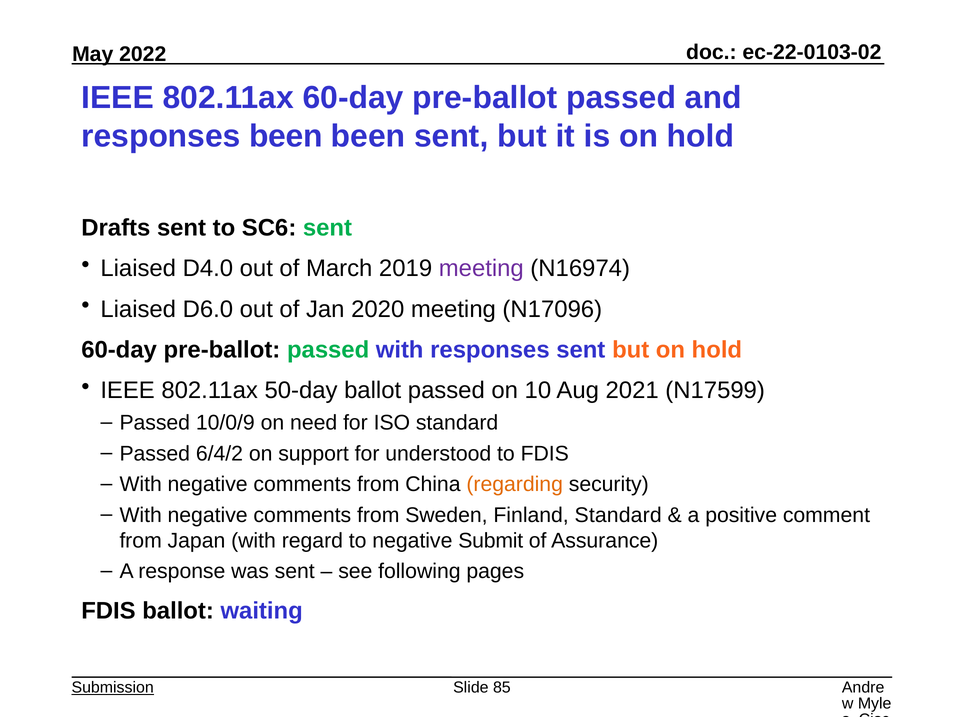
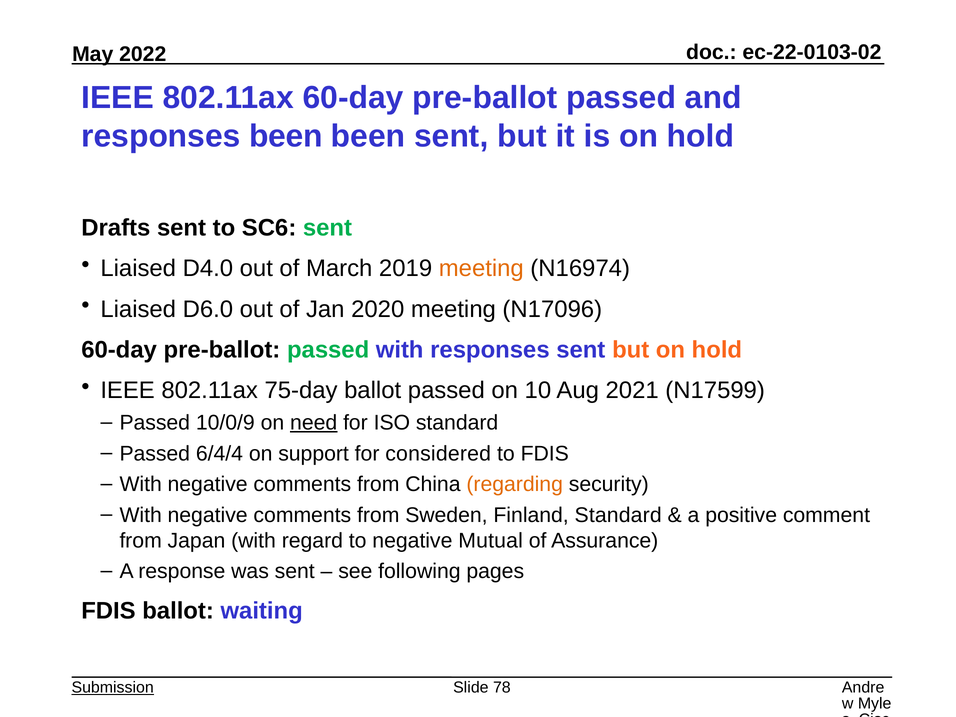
meeting at (481, 269) colour: purple -> orange
50-day: 50-day -> 75-day
need underline: none -> present
6/4/2: 6/4/2 -> 6/4/4
understood: understood -> considered
Submit: Submit -> Mutual
85: 85 -> 78
